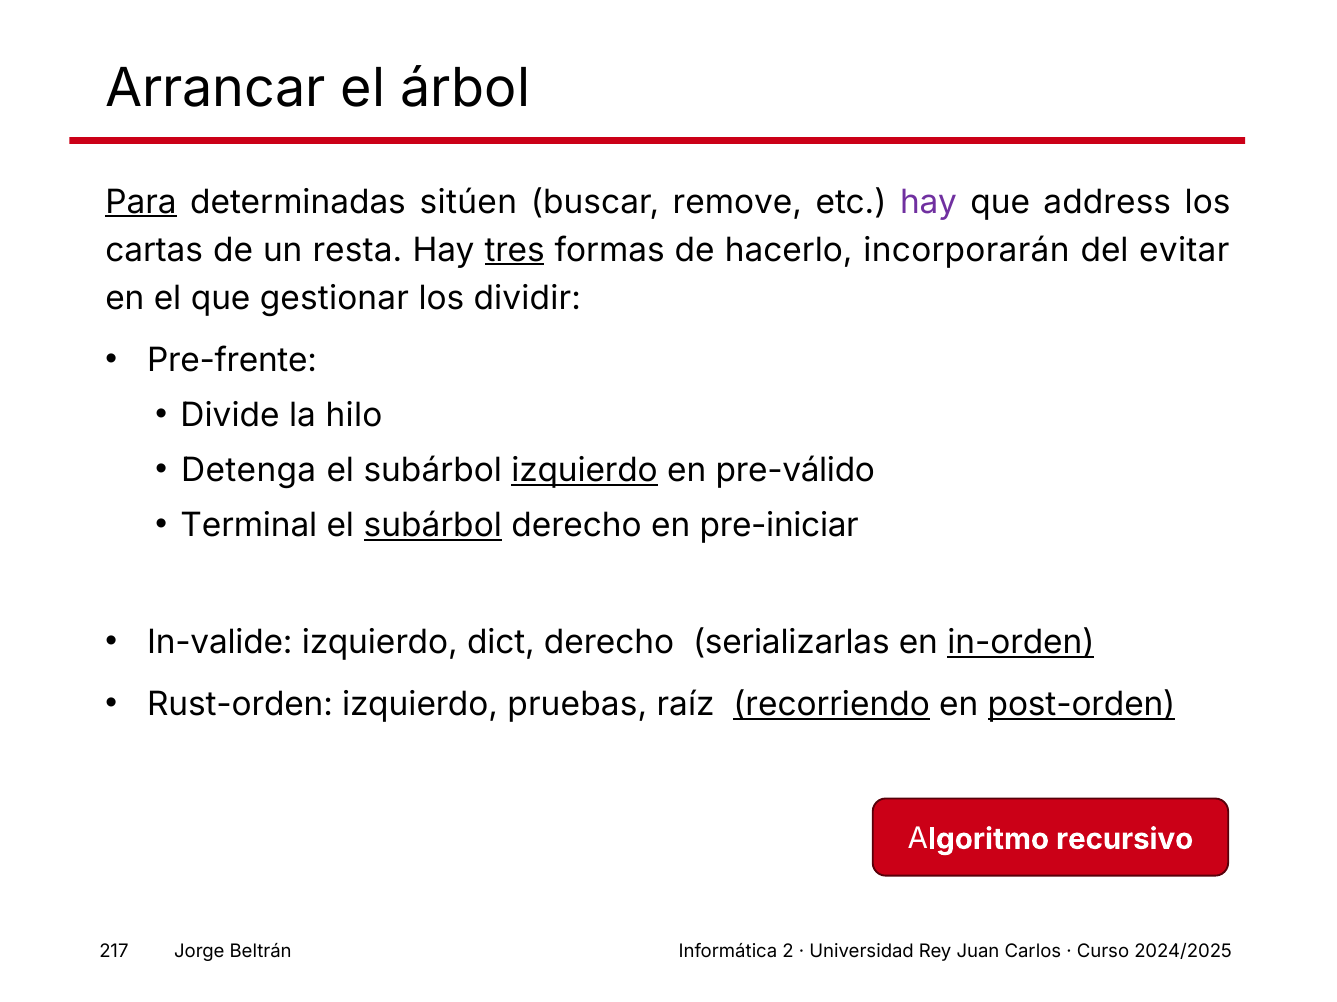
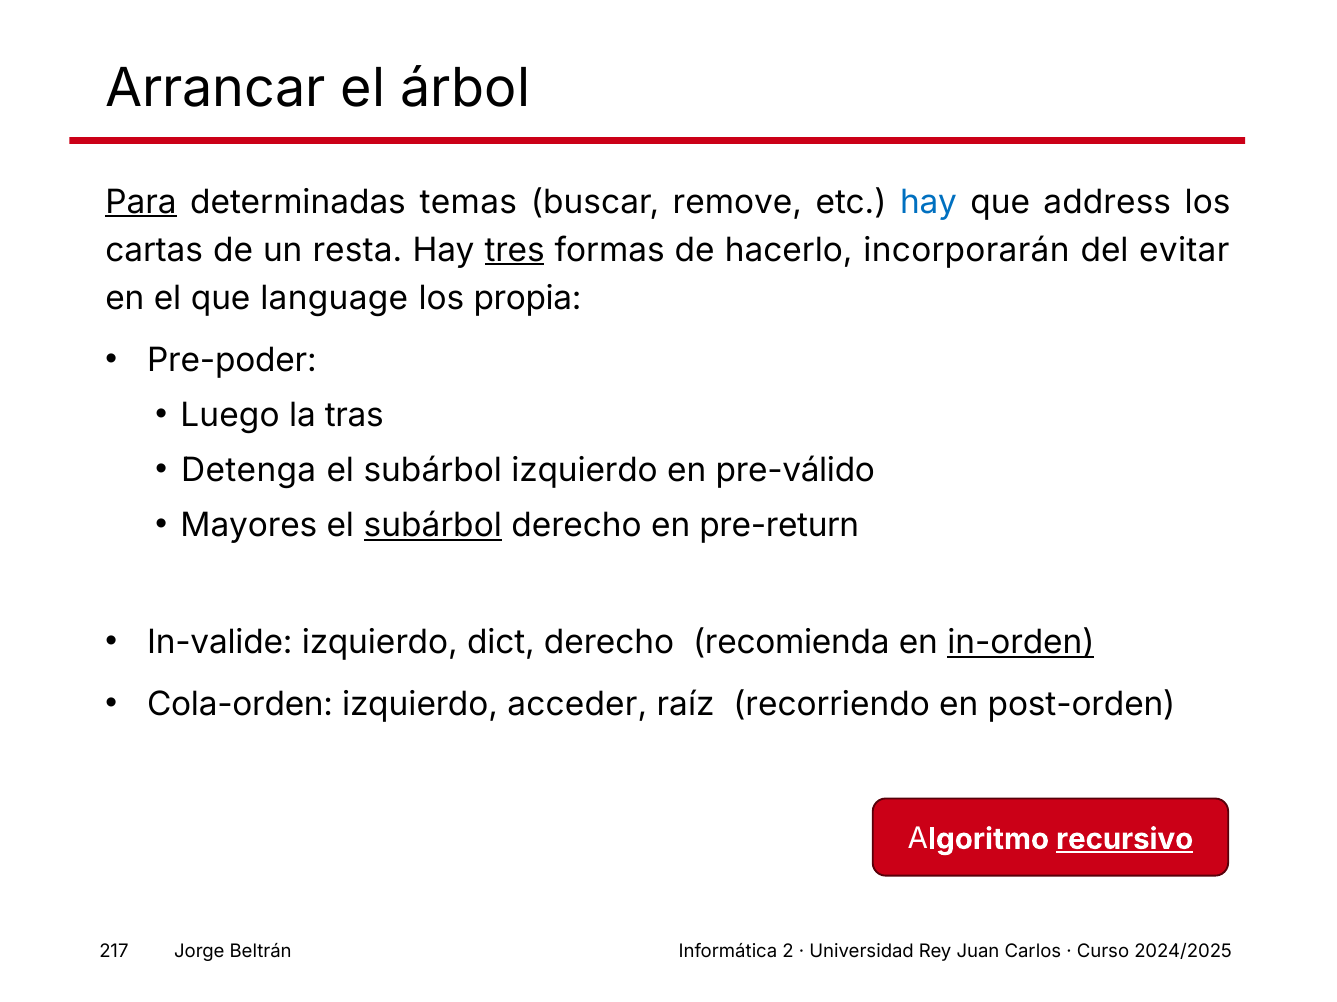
sitúen: sitúen -> temas
hay at (929, 202) colour: purple -> blue
gestionar: gestionar -> language
dividir: dividir -> propia
Pre-frente: Pre-frente -> Pre-poder
Divide: Divide -> Luego
hilo: hilo -> tras
izquierdo at (585, 471) underline: present -> none
Terminal: Terminal -> Mayores
pre-iniciar: pre-iniciar -> pre-return
serializarlas: serializarlas -> recomienda
Rust-orden: Rust-orden -> Cola-orden
pruebas: pruebas -> acceder
recorriendo underline: present -> none
post-orden underline: present -> none
recursivo underline: none -> present
